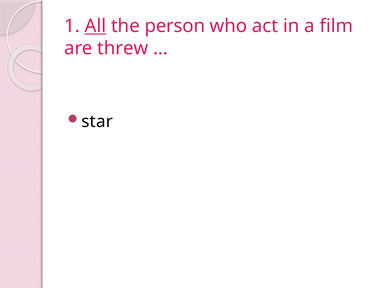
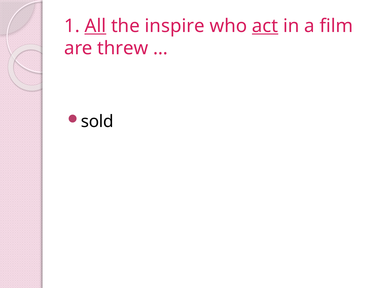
person: person -> inspire
act underline: none -> present
star: star -> sold
